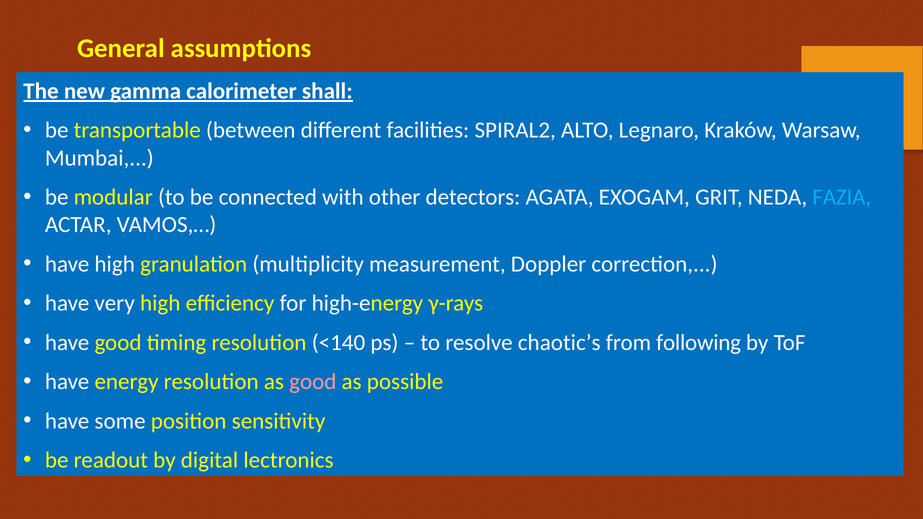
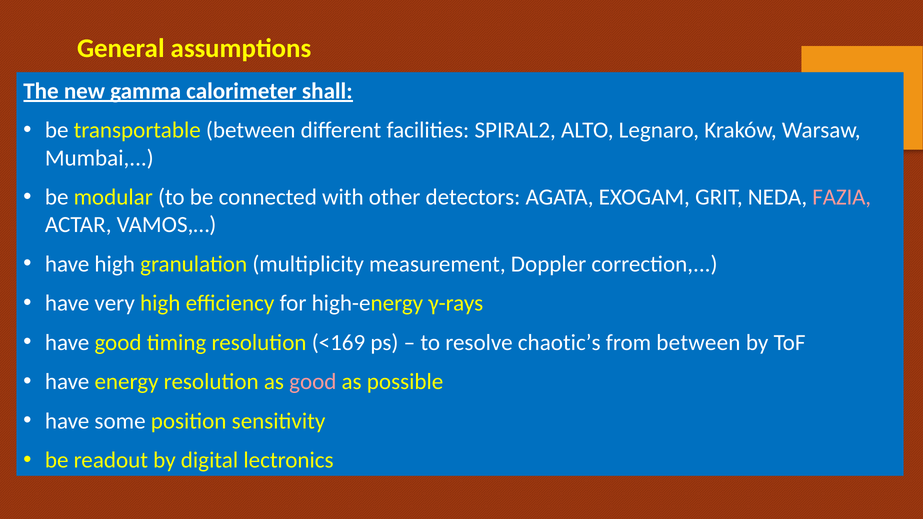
FAZIA colour: light blue -> pink
<140: <140 -> <169
from following: following -> between
